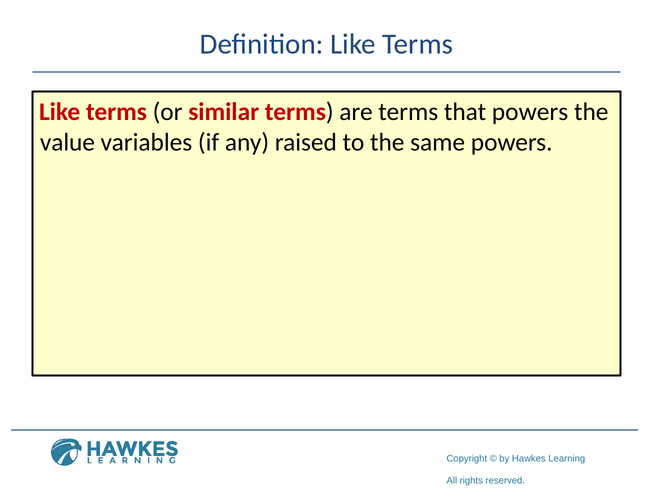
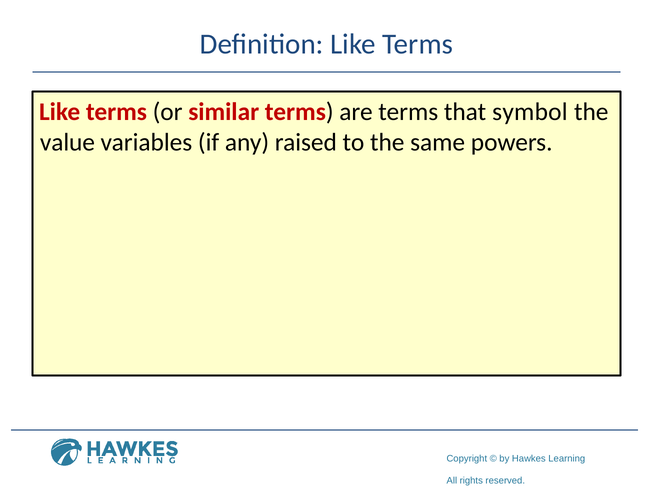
that powers: powers -> symbol
